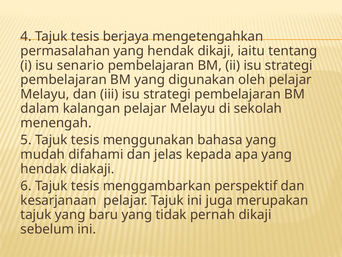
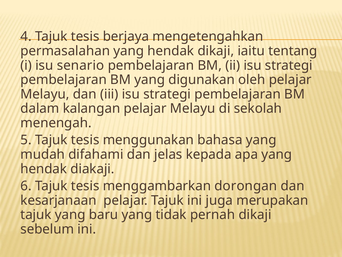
perspektif: perspektif -> dorongan
